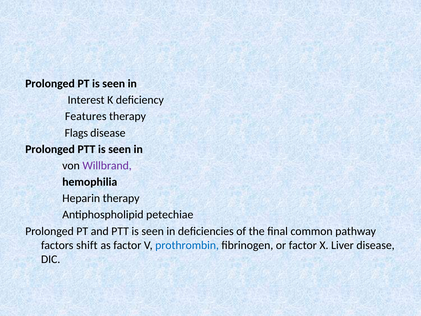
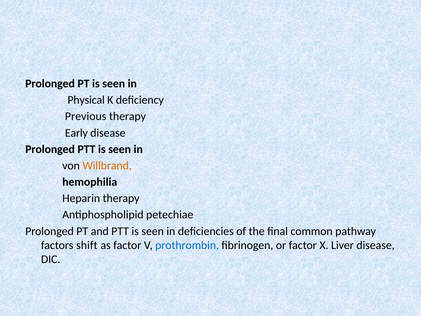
Interest: Interest -> Physical
Features: Features -> Previous
Flags: Flags -> Early
Willbrand colour: purple -> orange
